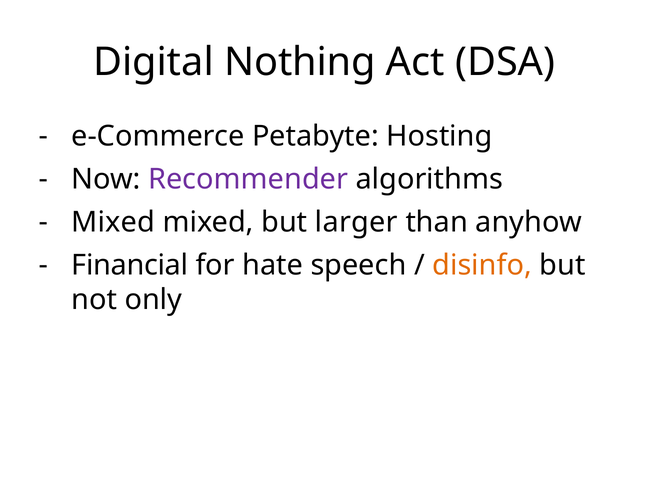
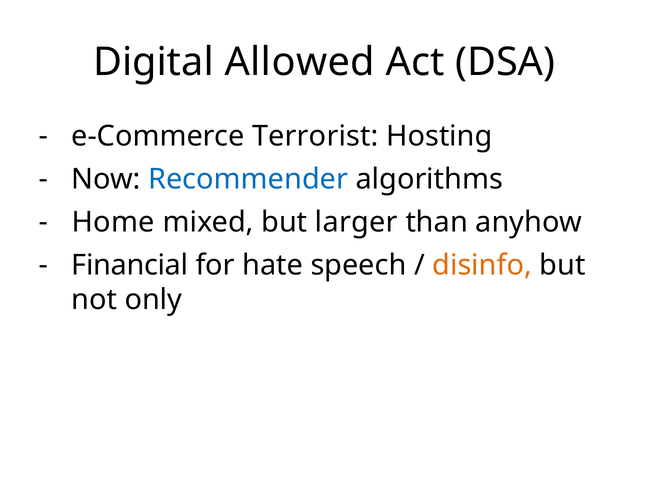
Nothing: Nothing -> Allowed
Petabyte: Petabyte -> Terrorist
Recommender colour: purple -> blue
Mixed at (113, 222): Mixed -> Home
